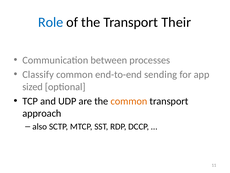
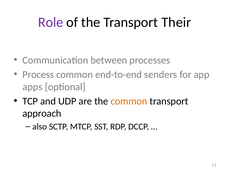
Role colour: blue -> purple
Classify: Classify -> Process
sending: sending -> senders
sized: sized -> apps
